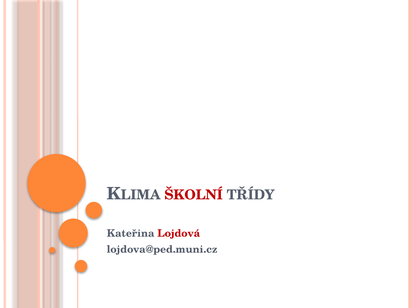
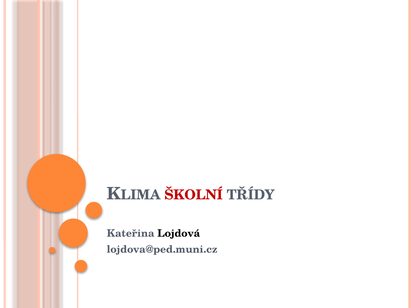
Lojdová colour: red -> black
